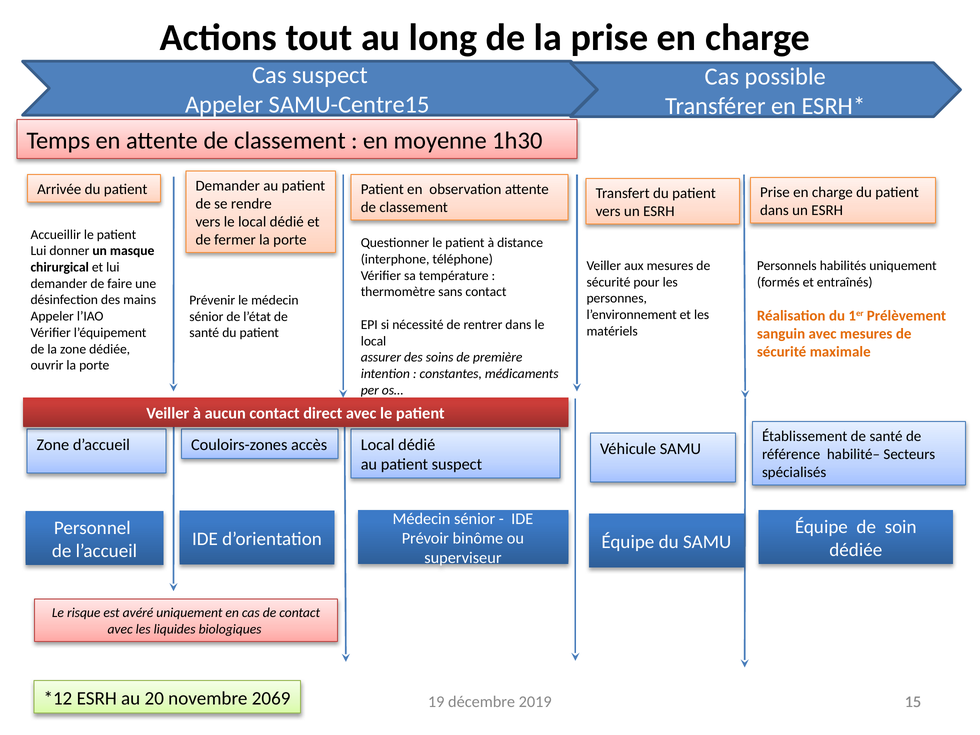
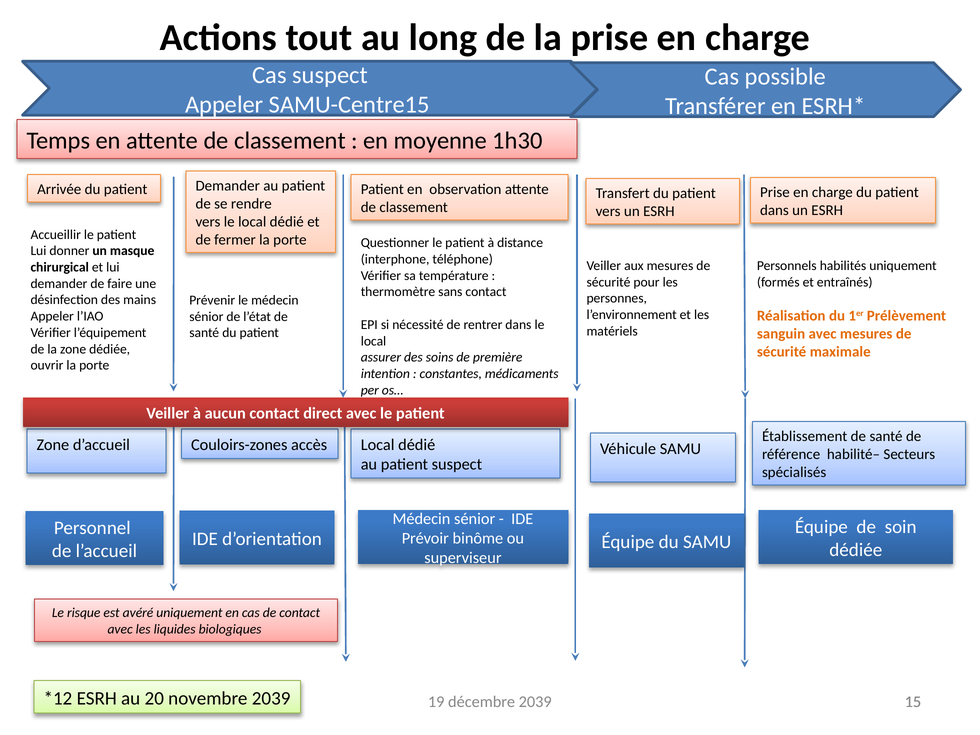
novembre 2069: 2069 -> 2039
décembre 2019: 2019 -> 2039
